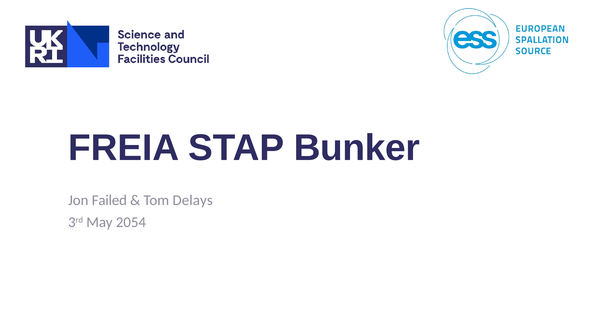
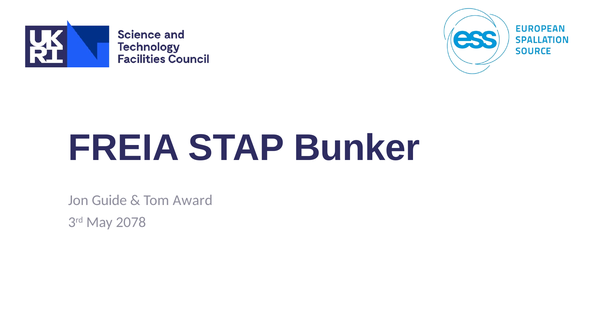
Failed: Failed -> Guide
Delays: Delays -> Award
2054: 2054 -> 2078
